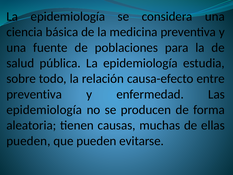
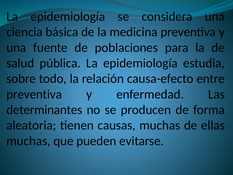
epidemiología at (44, 110): epidemiología -> determinantes
pueden at (28, 141): pueden -> muchas
